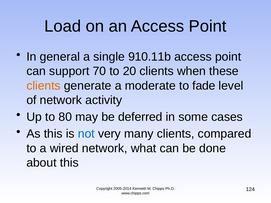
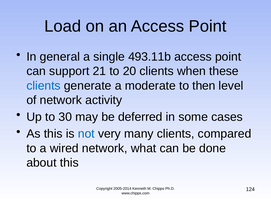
910.11b: 910.11b -> 493.11b
70: 70 -> 21
clients at (43, 86) colour: orange -> blue
fade: fade -> then
80: 80 -> 30
